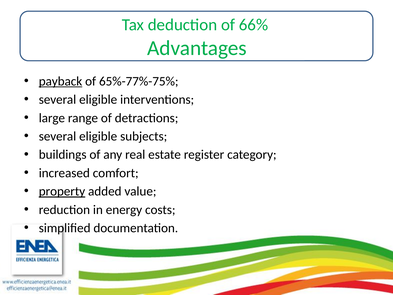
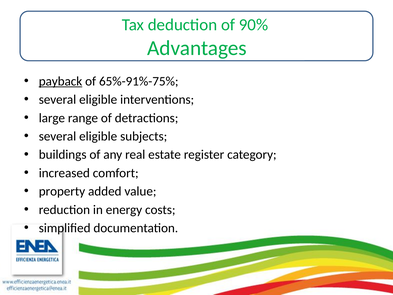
66%: 66% -> 90%
65%-77%-75%: 65%-77%-75% -> 65%-91%-75%
property underline: present -> none
